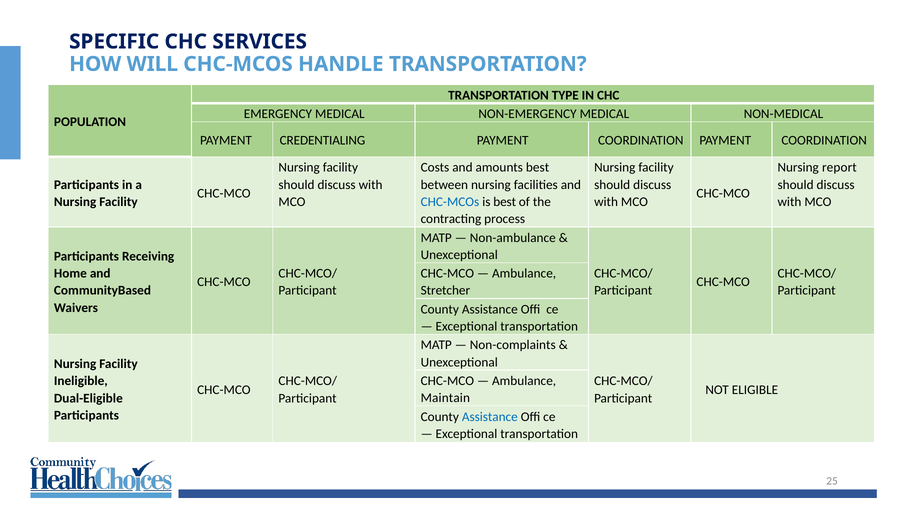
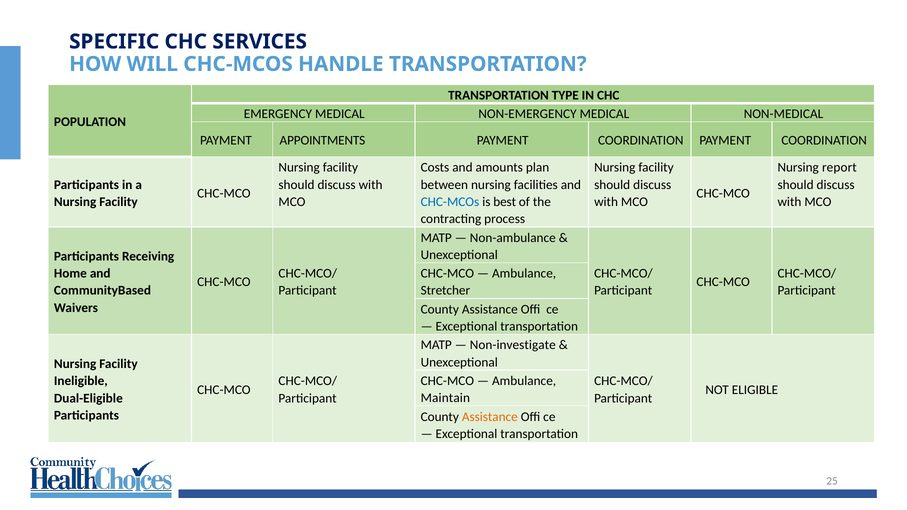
CREDENTIALING: CREDENTIALING -> APPOINTMENTS
amounts best: best -> plan
Non-complaints: Non-complaints -> Non-investigate
Assistance at (490, 417) colour: blue -> orange
